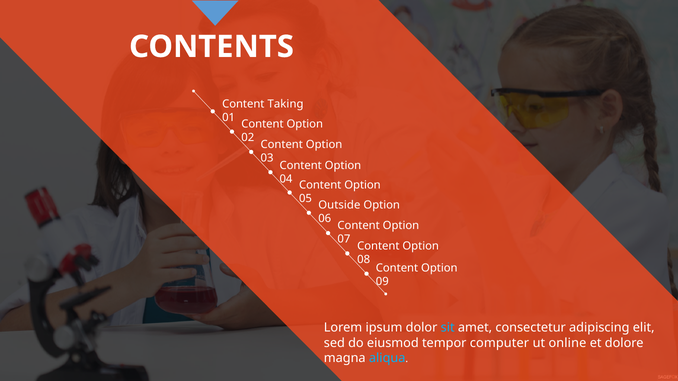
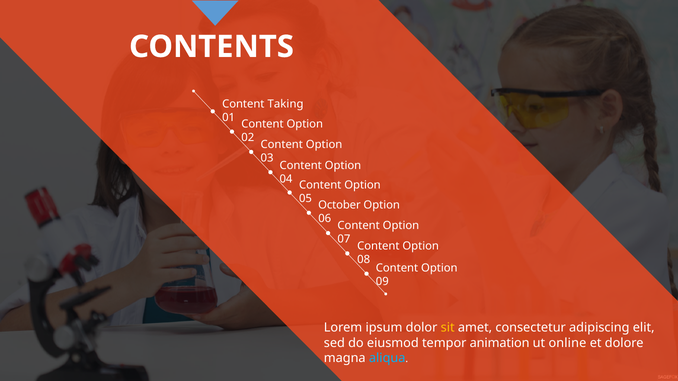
Outside: Outside -> October
sit colour: light blue -> yellow
computer: computer -> animation
